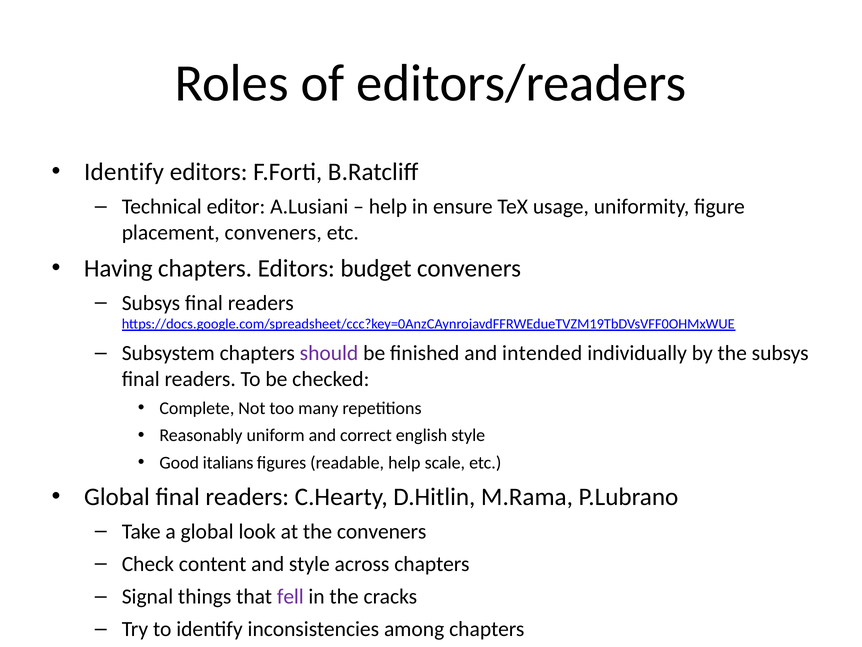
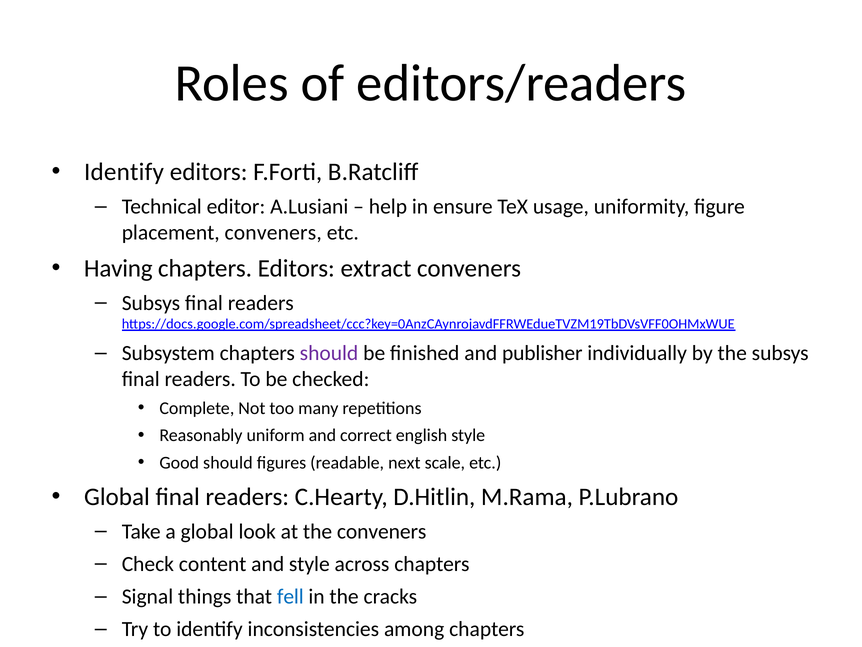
budget: budget -> extract
intended: intended -> publisher
Good italians: italians -> should
readable help: help -> next
fell colour: purple -> blue
